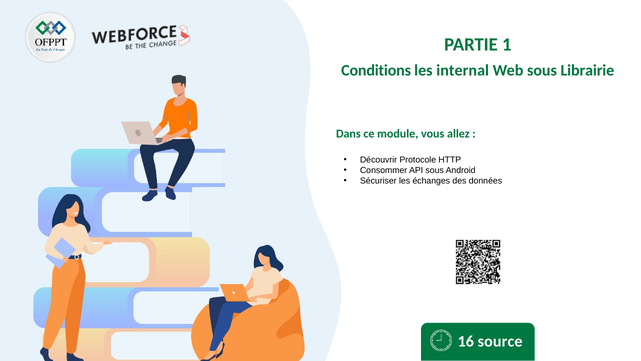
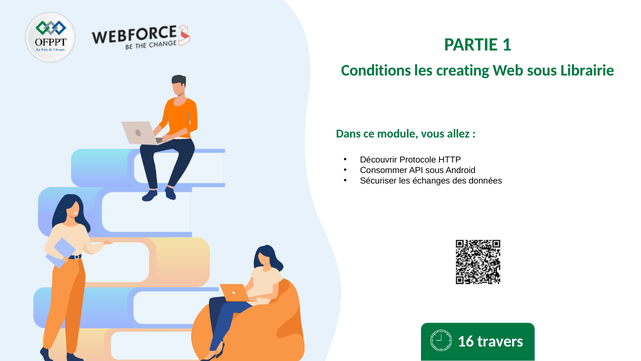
internal: internal -> creating
source: source -> travers
